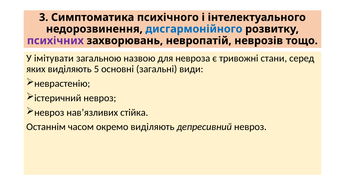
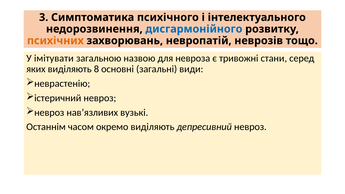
психічних colour: purple -> orange
5: 5 -> 8
стійка: стійка -> вузькі
